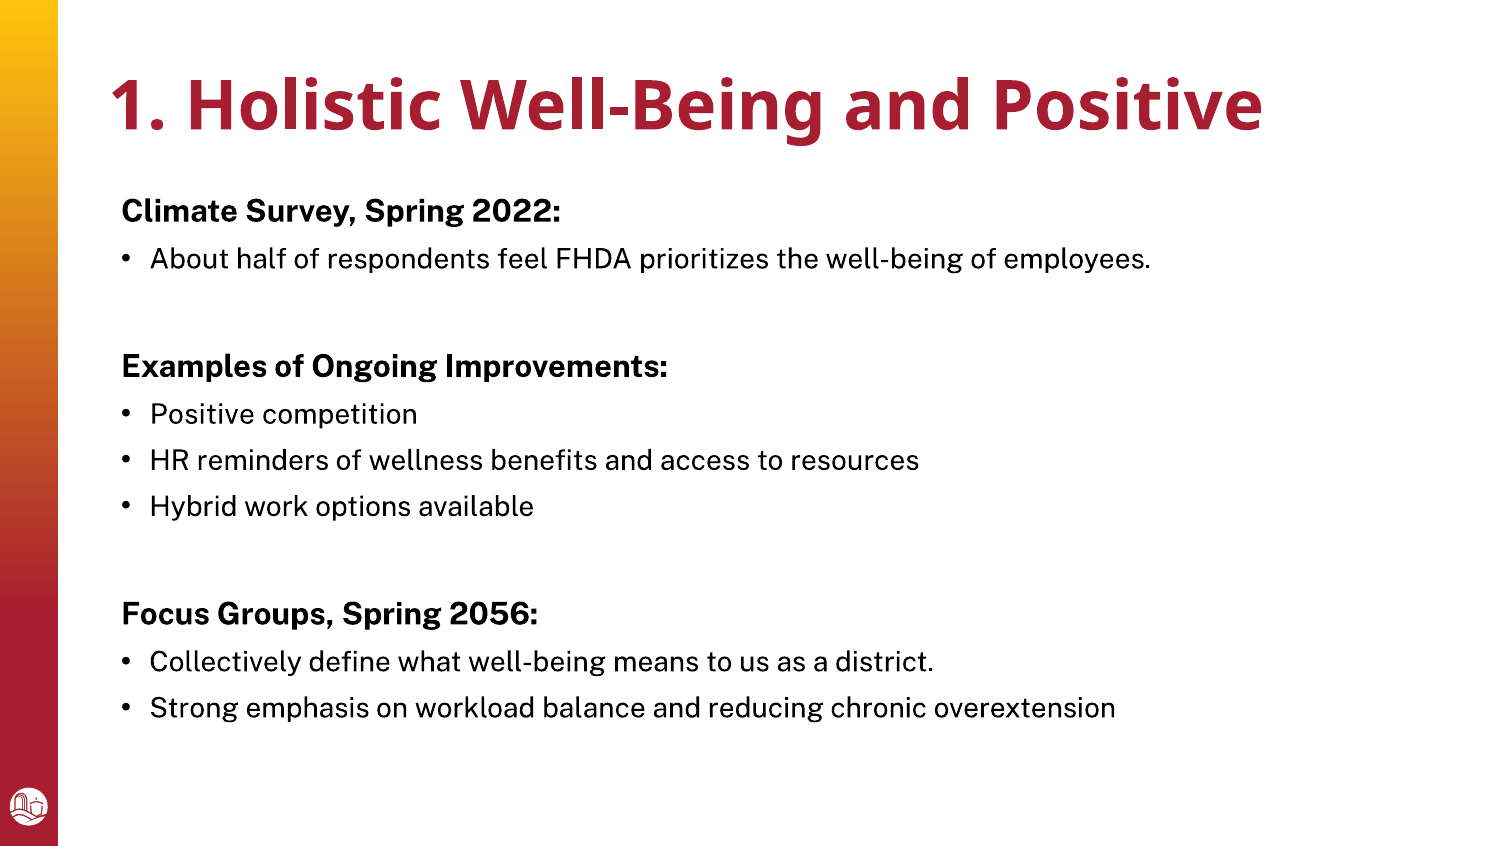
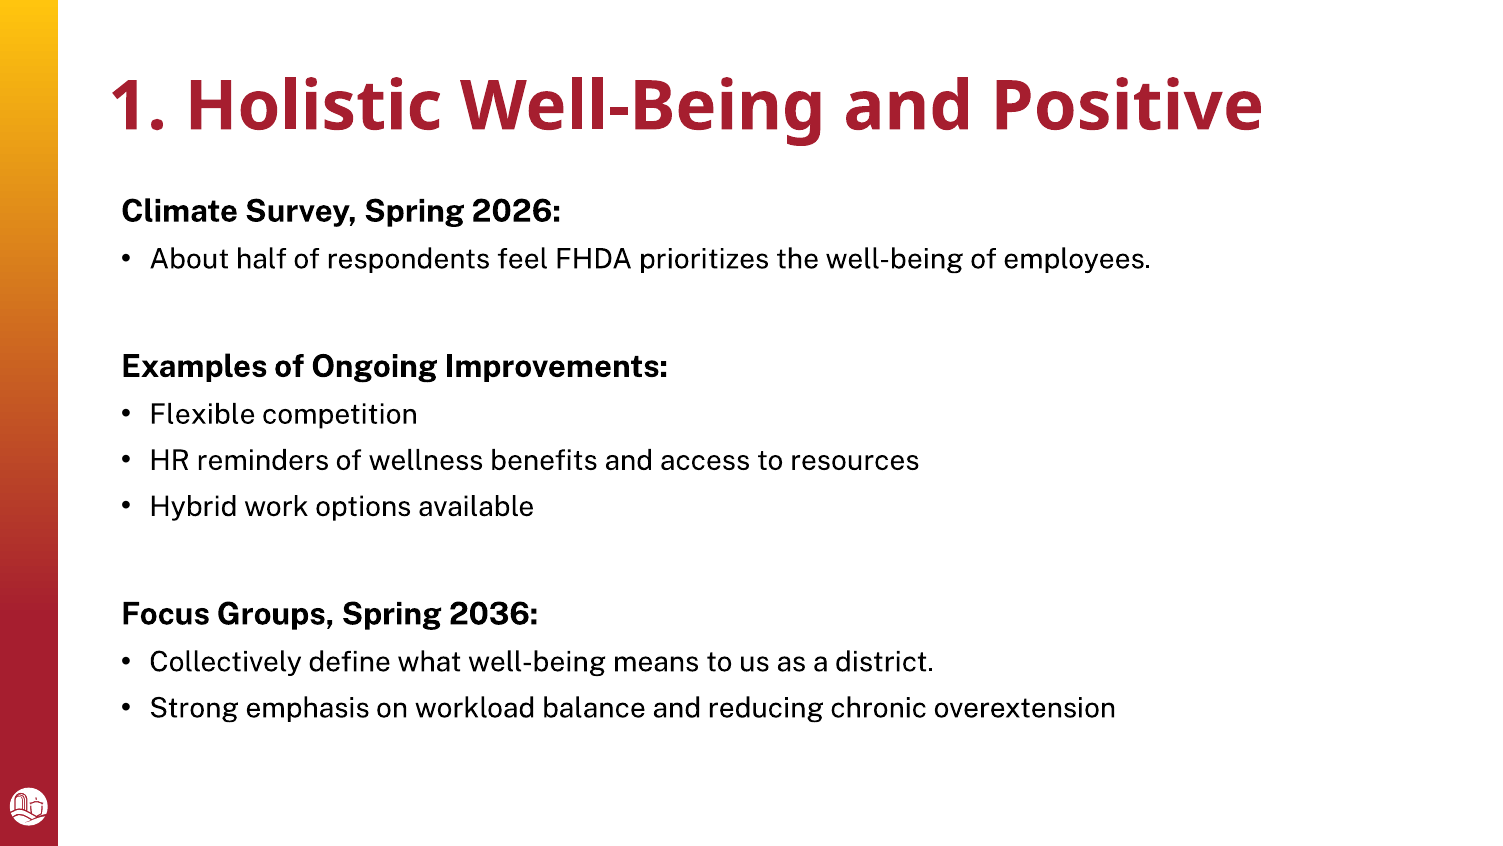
2022: 2022 -> 2026
Positive at (202, 414): Positive -> Flexible
2056: 2056 -> 2036
